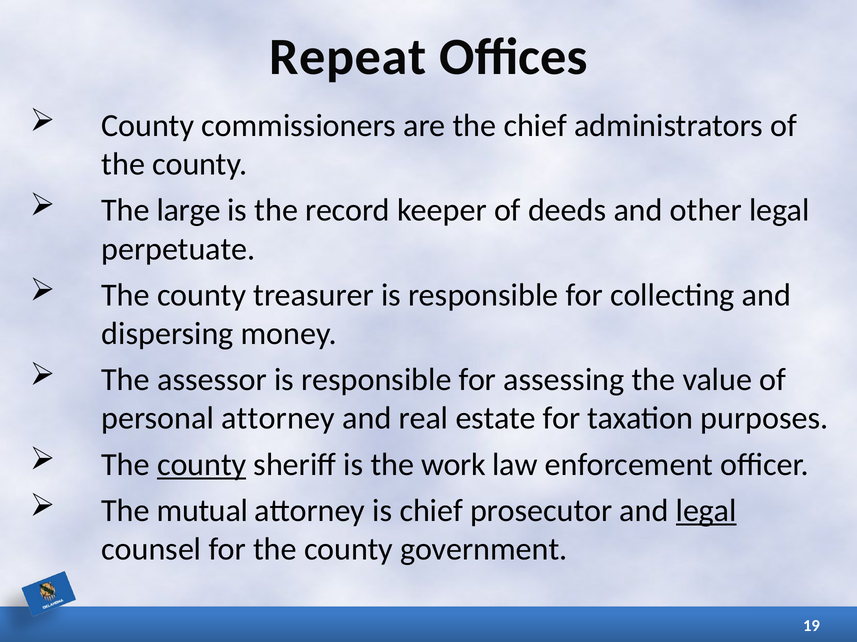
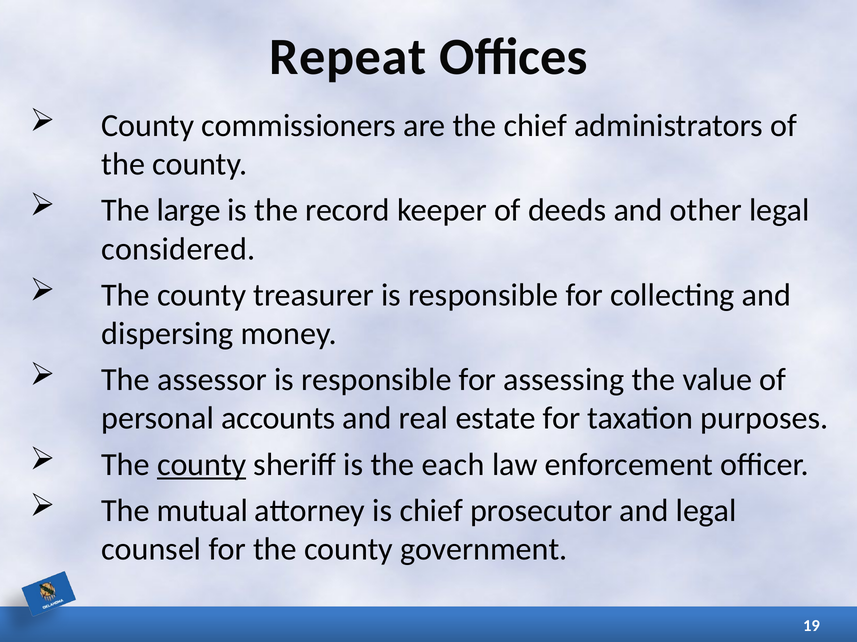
perpetuate: perpetuate -> considered
personal attorney: attorney -> accounts
work: work -> each
legal at (706, 511) underline: present -> none
